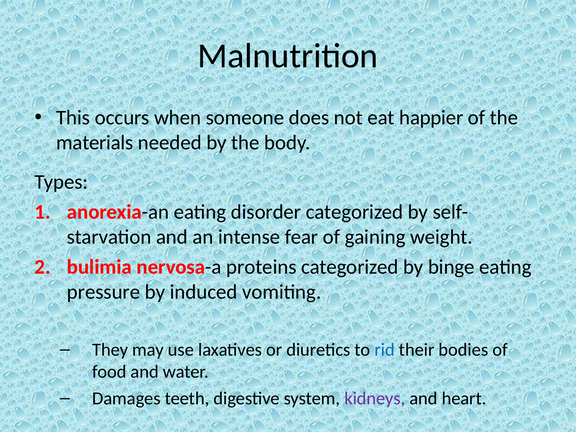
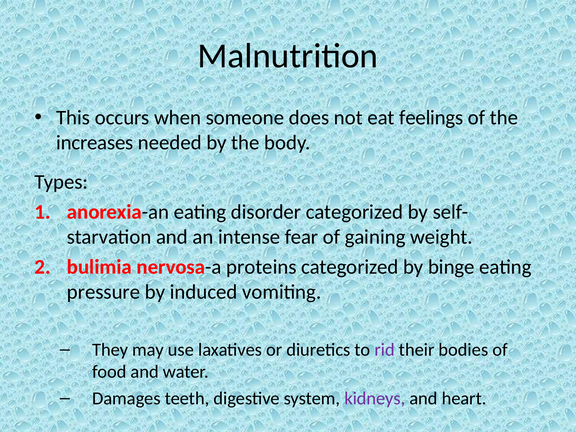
happier: happier -> feelings
materials: materials -> increases
rid colour: blue -> purple
